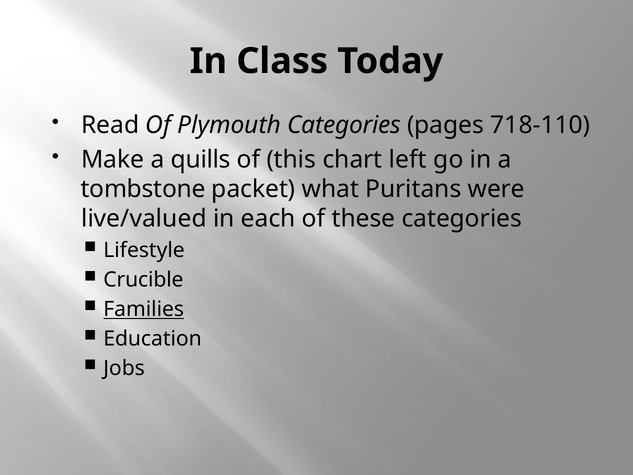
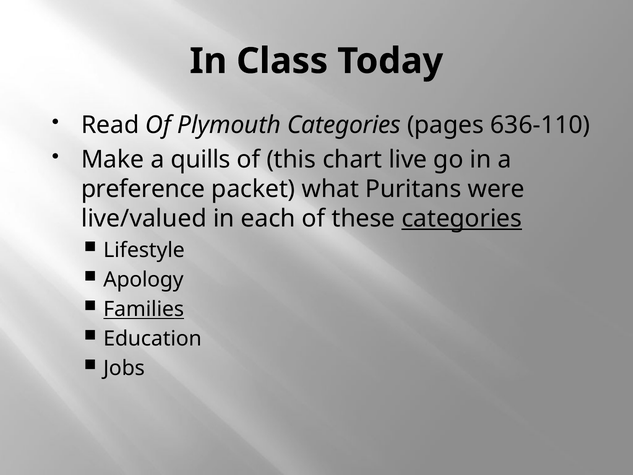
718-110: 718-110 -> 636-110
left: left -> live
tombstone: tombstone -> preference
categories at (462, 219) underline: none -> present
Crucible: Crucible -> Apology
